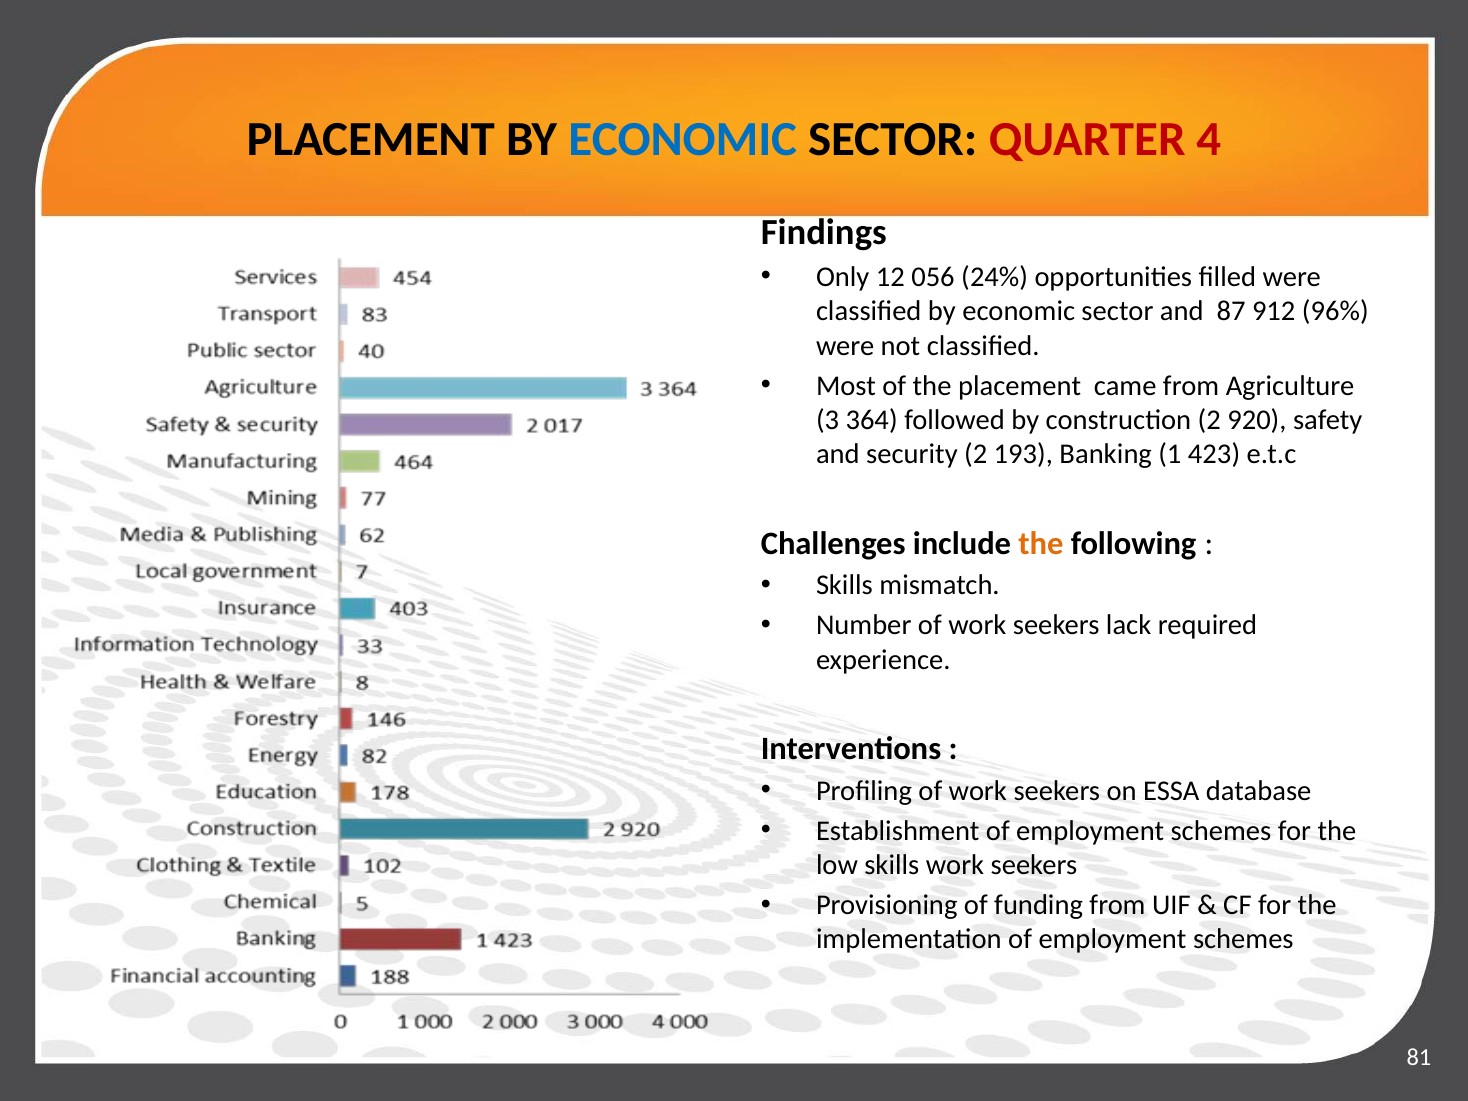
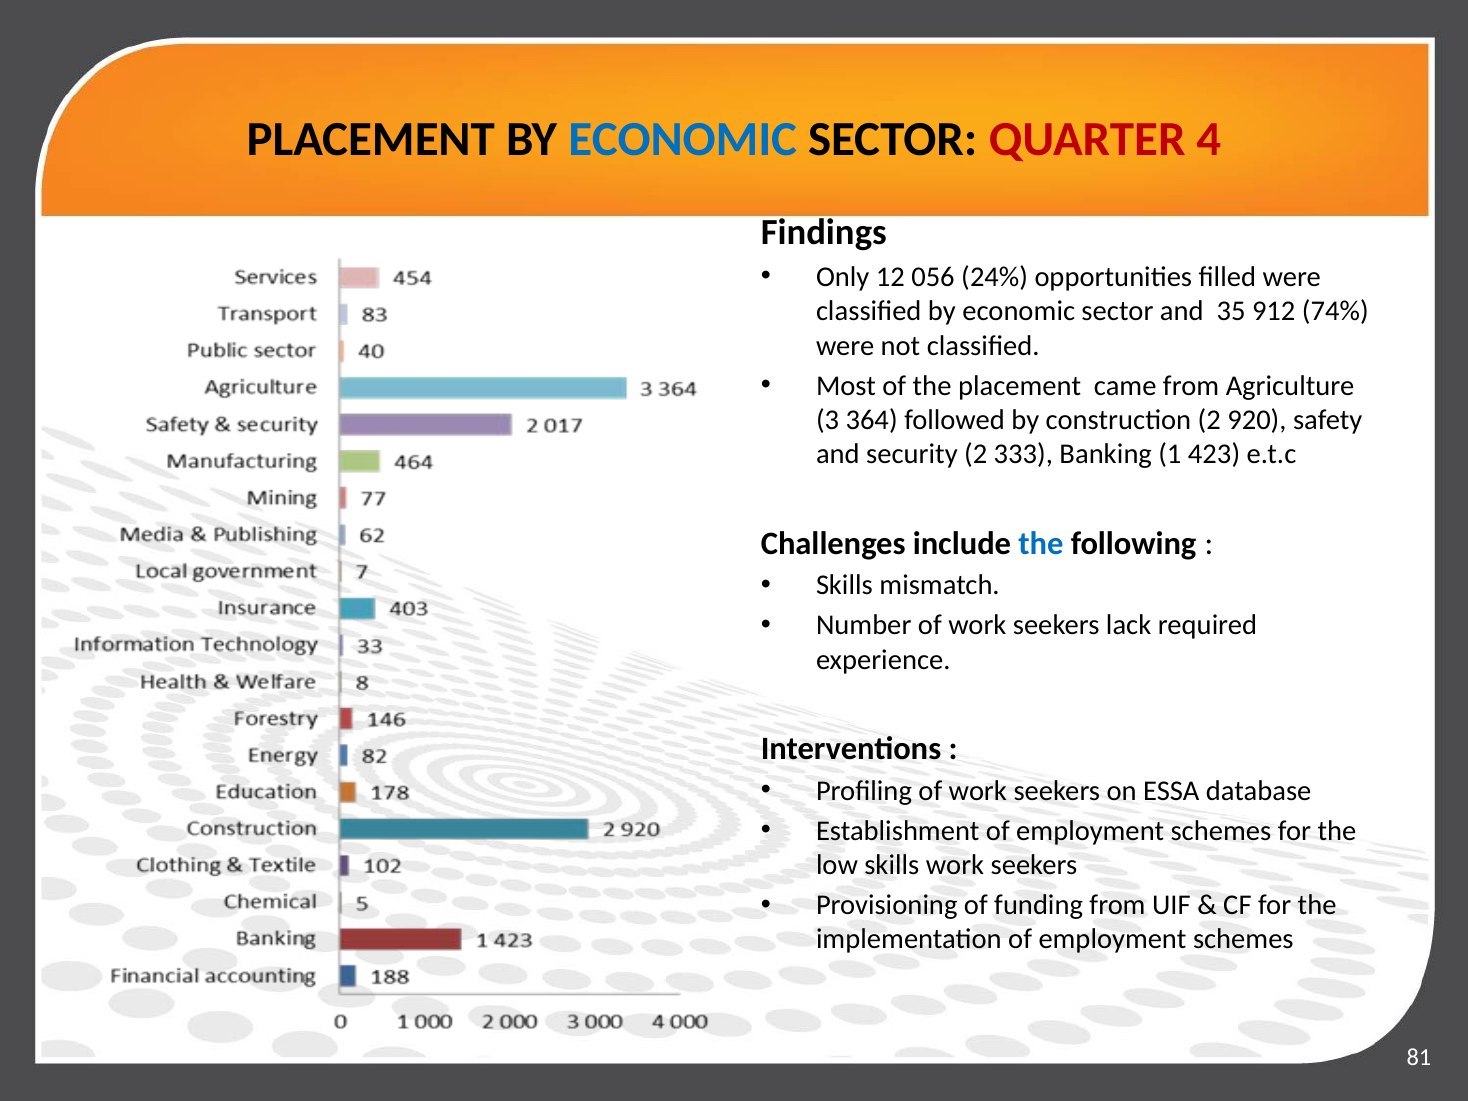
87: 87 -> 35
96%: 96% -> 74%
193: 193 -> 333
the at (1041, 543) colour: orange -> blue
